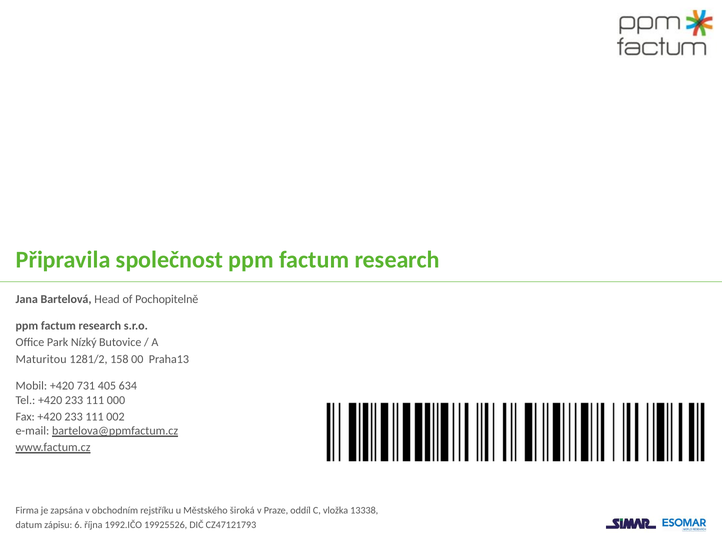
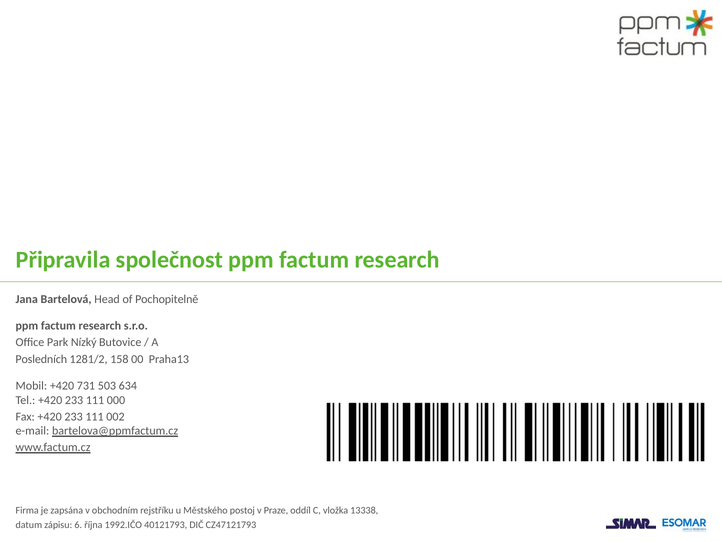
Maturitou: Maturitou -> Posledních
405: 405 -> 503
široká: široká -> postoj
19925526: 19925526 -> 40121793
